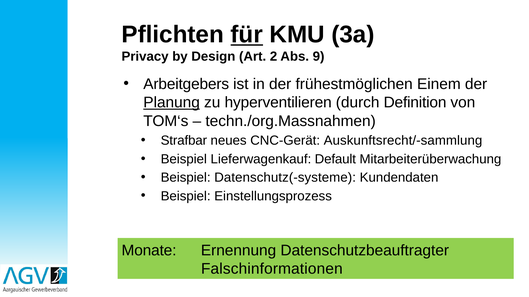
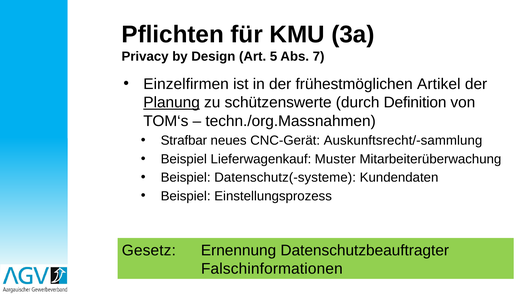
für underline: present -> none
2: 2 -> 5
9: 9 -> 7
Arbeitgebers: Arbeitgebers -> Einzelfirmen
Einem: Einem -> Artikel
hyperventilieren: hyperventilieren -> schützenswerte
Default: Default -> Muster
Monate: Monate -> Gesetz
